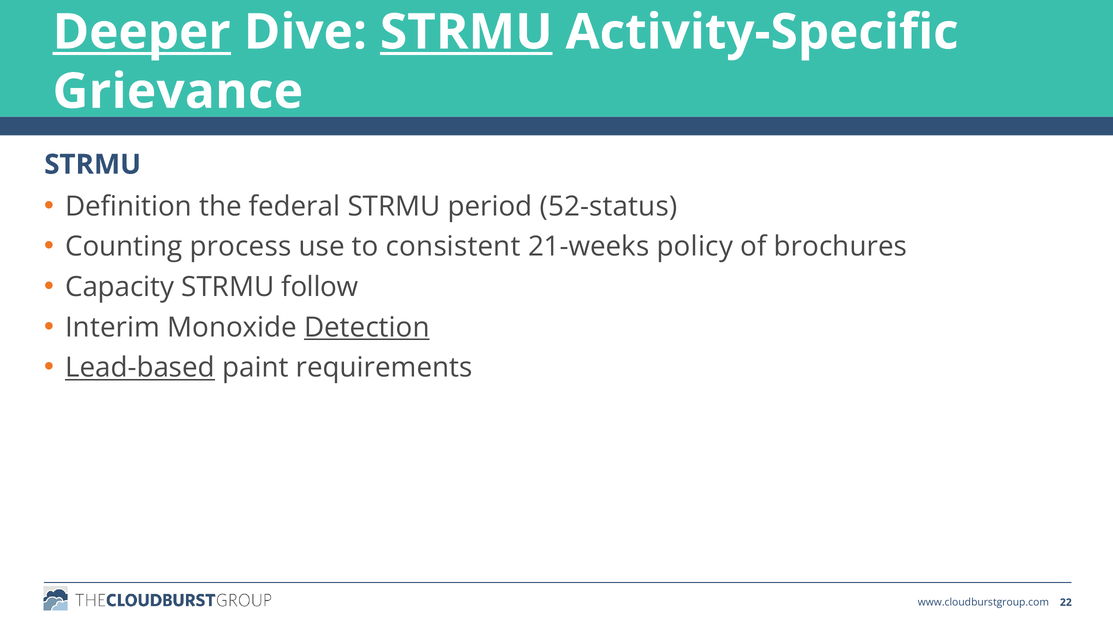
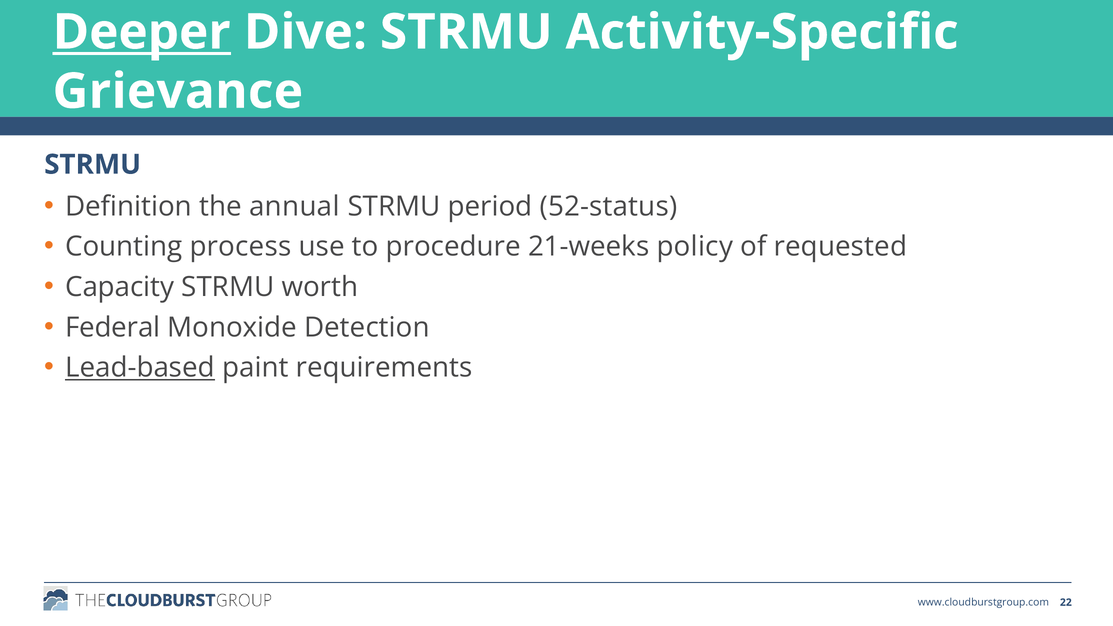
STRMU at (466, 32) underline: present -> none
federal: federal -> annual
consistent: consistent -> procedure
brochures: brochures -> requested
follow: follow -> worth
Interim: Interim -> Federal
Detection underline: present -> none
